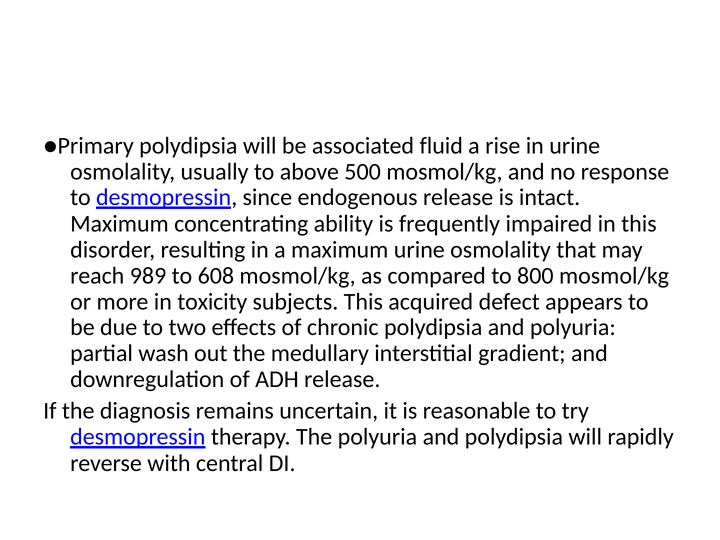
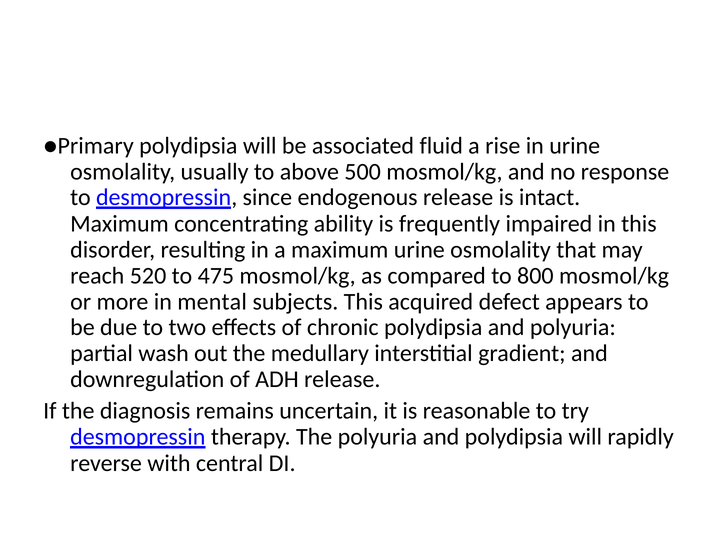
989: 989 -> 520
608: 608 -> 475
toxicity: toxicity -> mental
